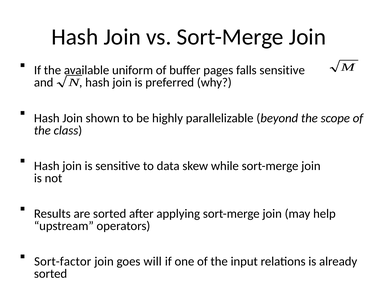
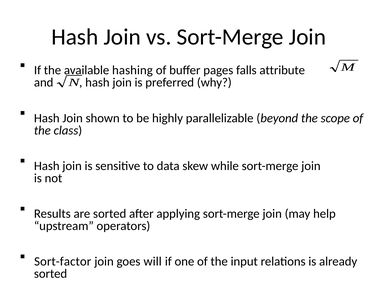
uniform: uniform -> hashing
falls sensitive: sensitive -> attribute
